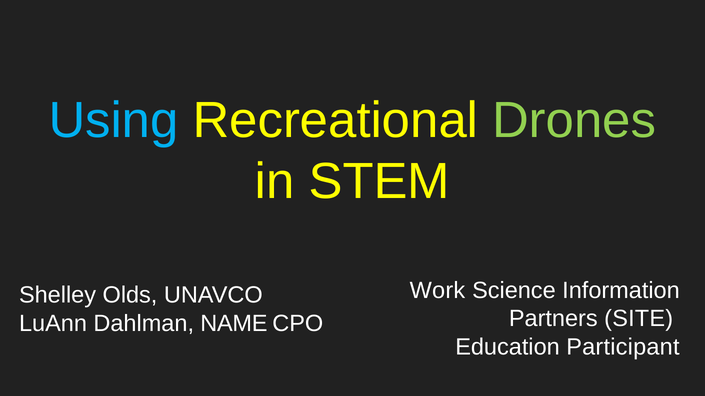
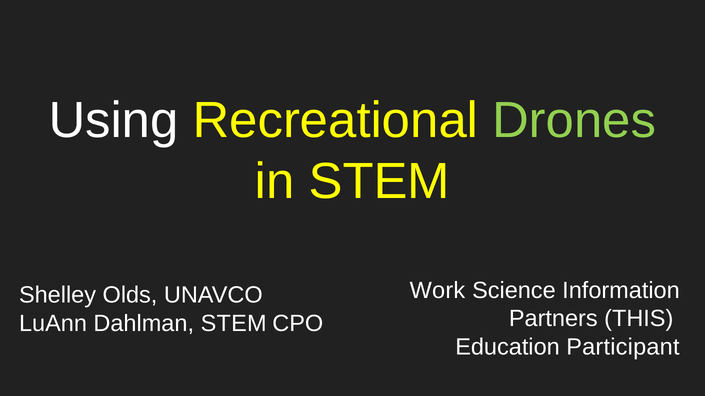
Using colour: light blue -> white
SITE: SITE -> THIS
Dahlman NAME: NAME -> STEM
